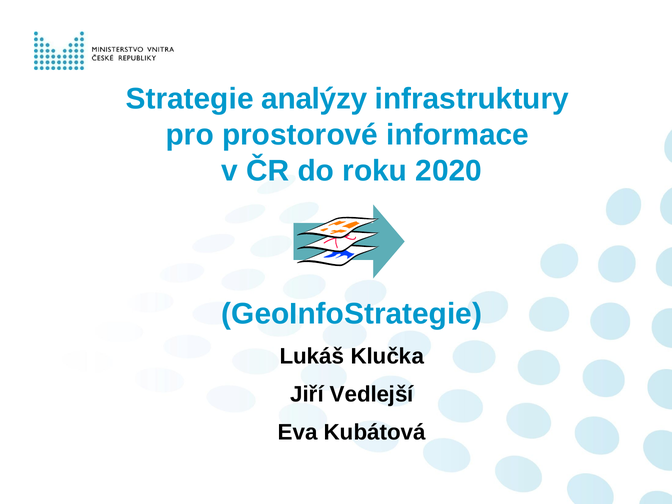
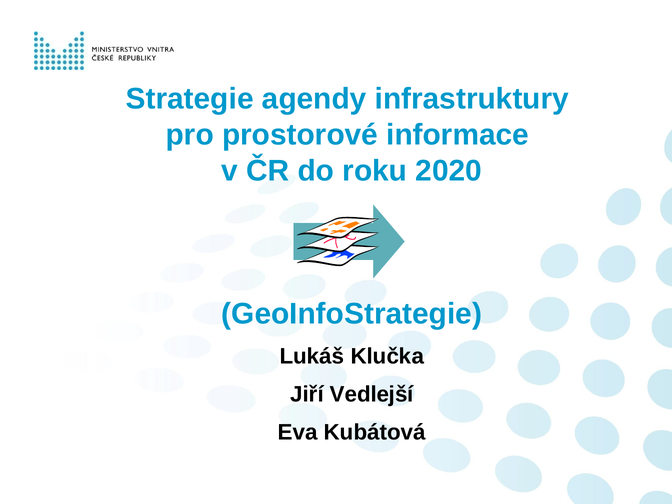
analýzy: analýzy -> agendy
